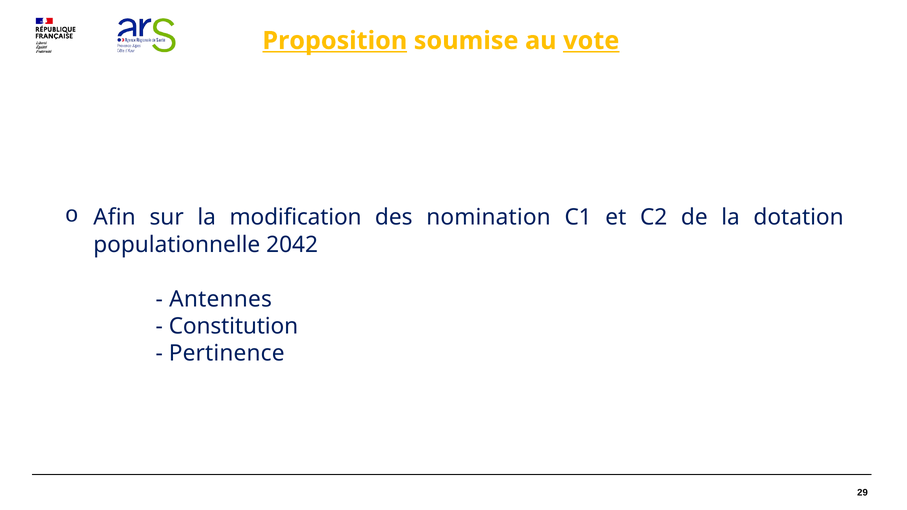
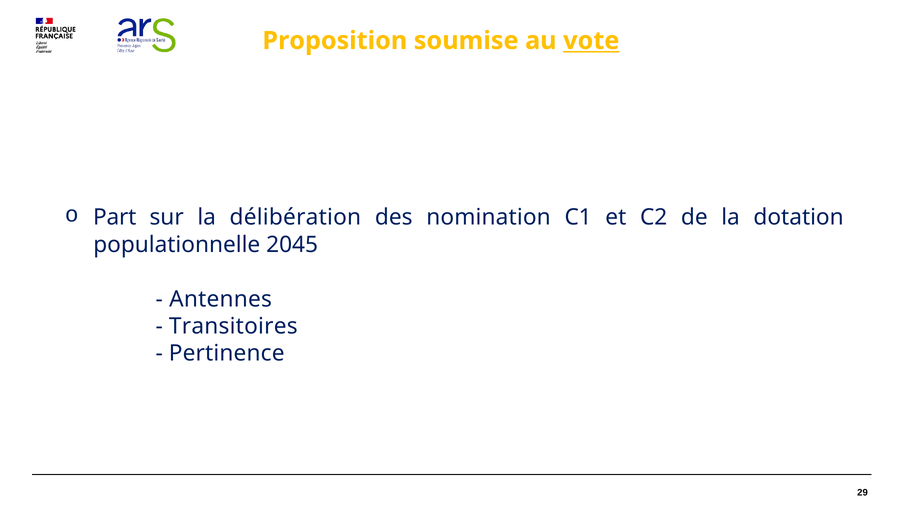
Proposition underline: present -> none
Afin: Afin -> Part
modification: modification -> délibération
2042: 2042 -> 2045
Constitution: Constitution -> Transitoires
